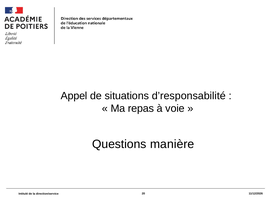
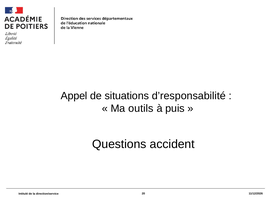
repas: repas -> outils
voie: voie -> puis
manière: manière -> accident
